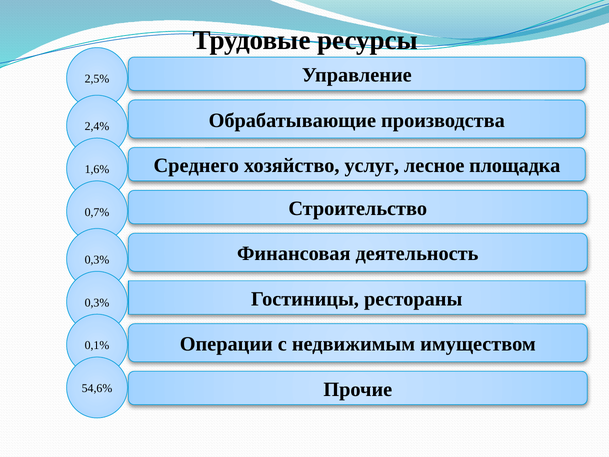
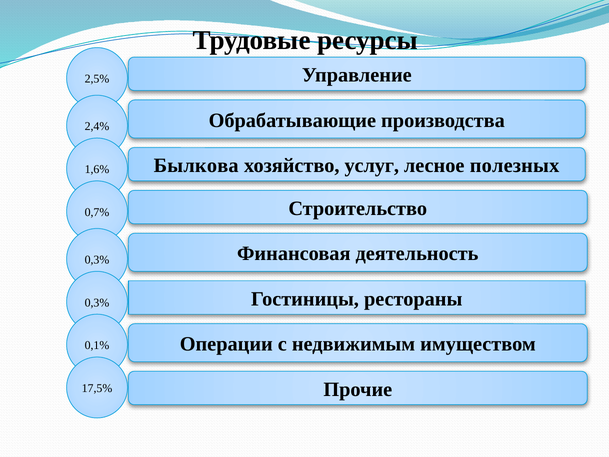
Среднего: Среднего -> Былкова
площадка: площадка -> полезных
54,6%: 54,6% -> 17,5%
